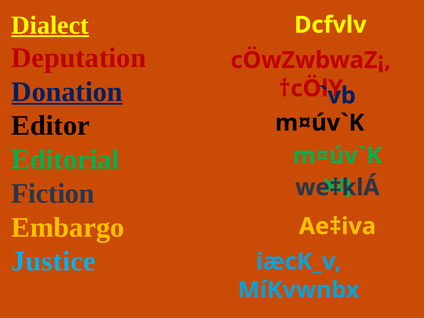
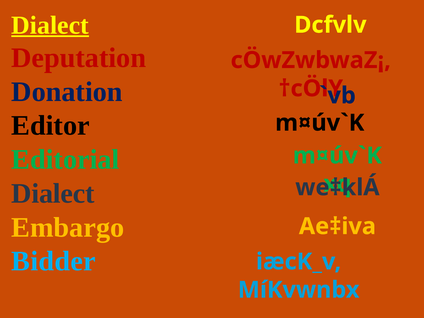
Donation underline: present -> none
Fiction at (53, 193): Fiction -> Dialect
Justice: Justice -> Bidder
